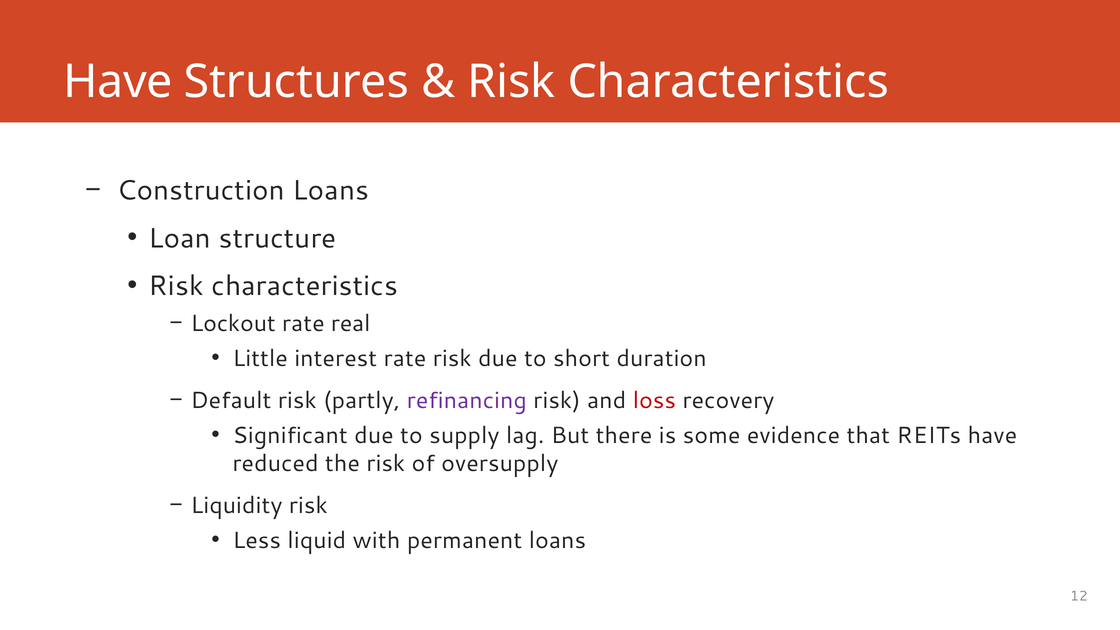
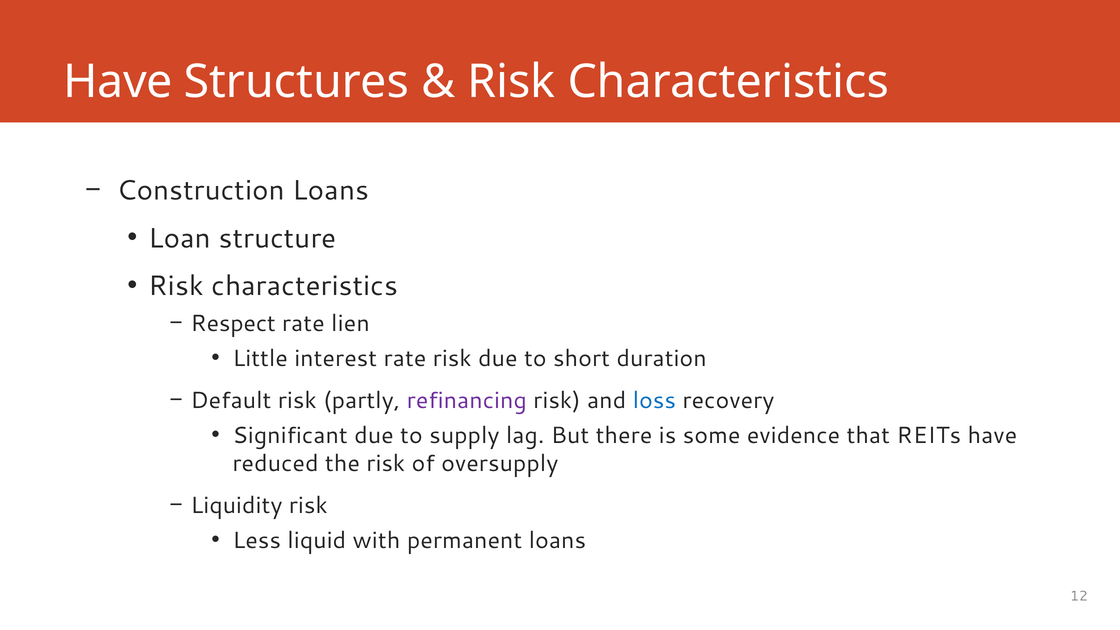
Lockout: Lockout -> Respect
real: real -> lien
loss colour: red -> blue
